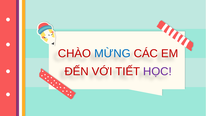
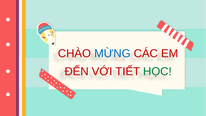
HỌC colour: purple -> green
